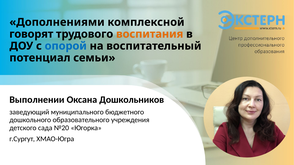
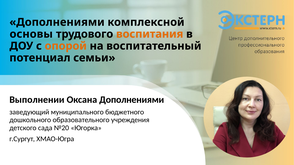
говорят: говорят -> основы
опорой colour: blue -> orange
Оксана Дошкольников: Дошкольников -> Дополнениями
